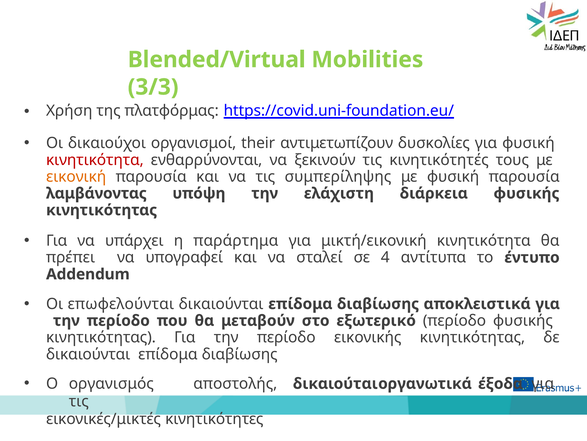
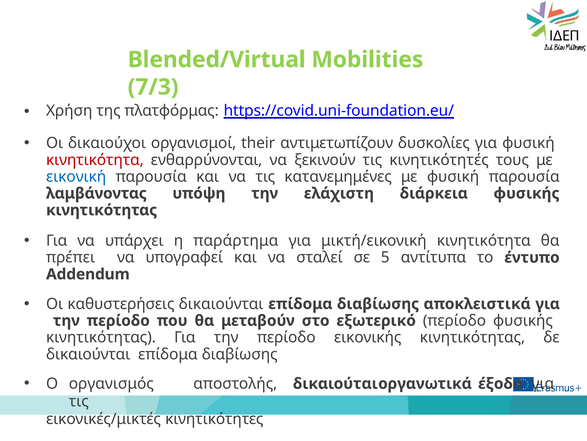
3/3: 3/3 -> 7/3
εικονική colour: orange -> blue
συμπερίληψης: συμπερίληψης -> κατανεμημένες
4: 4 -> 5
επωφελούνται: επωφελούνται -> καθυστερήσεις
